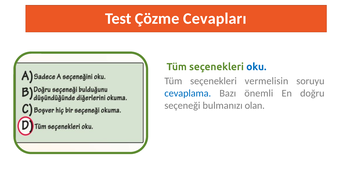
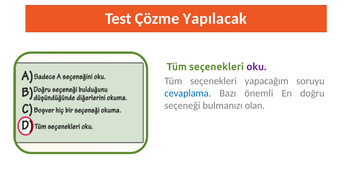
Cevapları: Cevapları -> Yapılacak
oku colour: blue -> purple
vermelisin: vermelisin -> yapacağım
